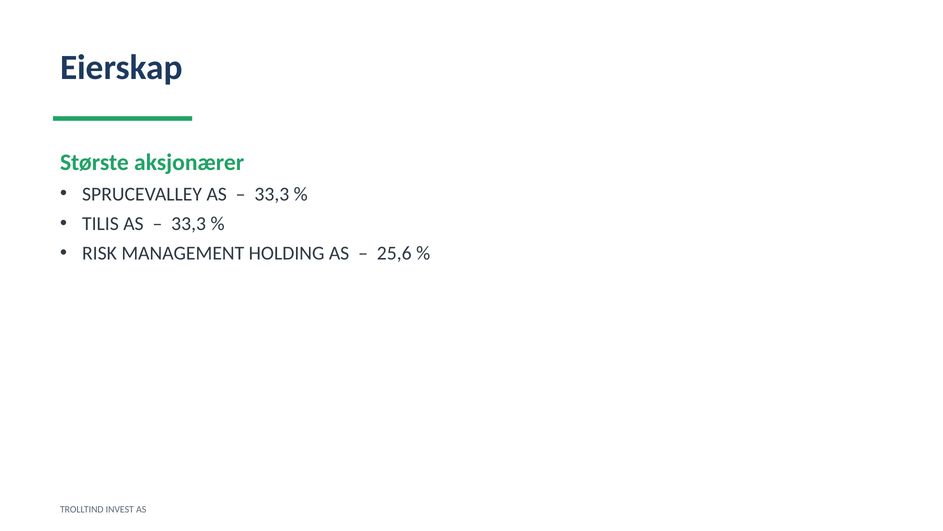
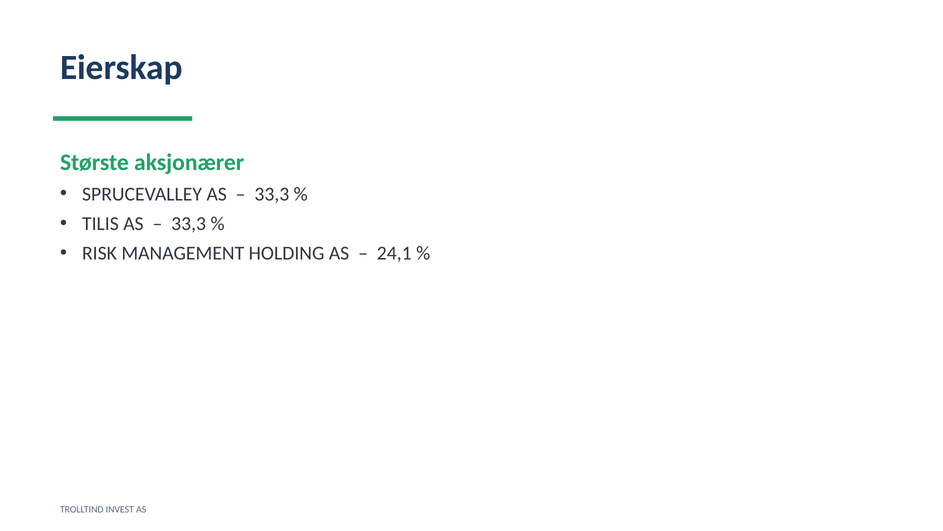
25,6: 25,6 -> 24,1
